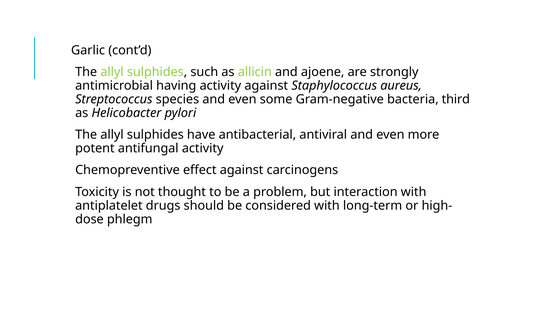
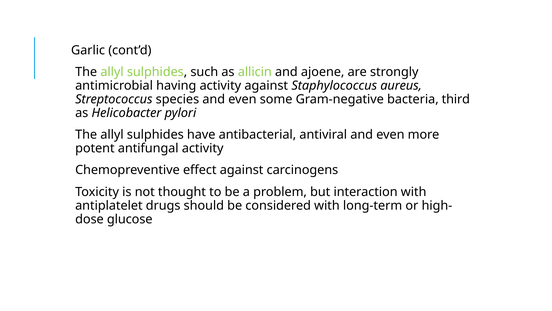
phlegm: phlegm -> glucose
